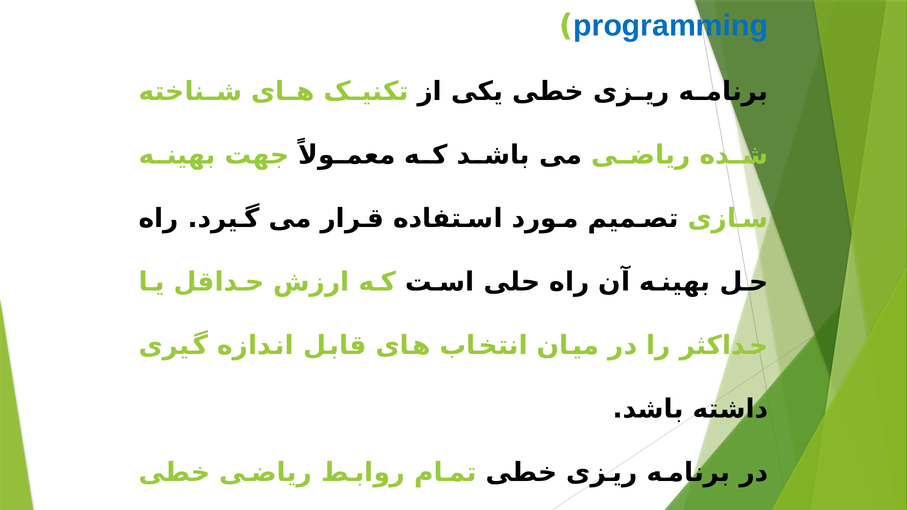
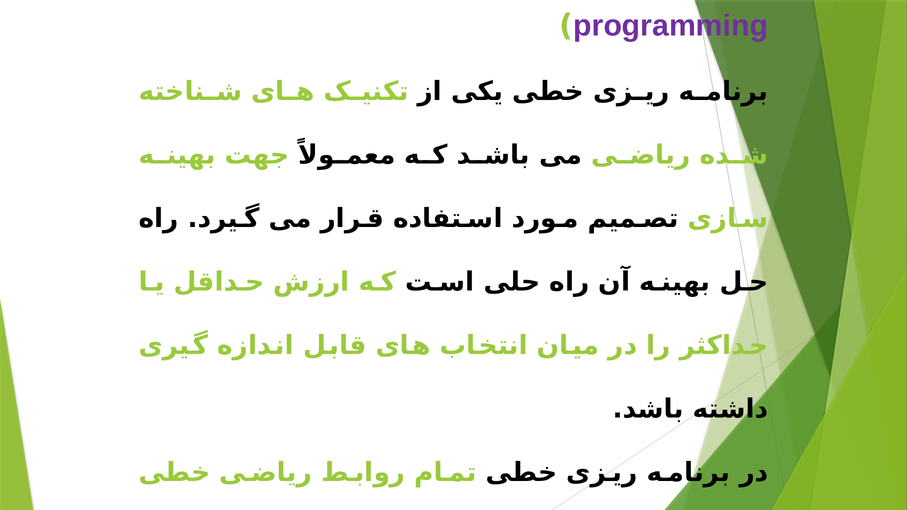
programming colour: blue -> purple
